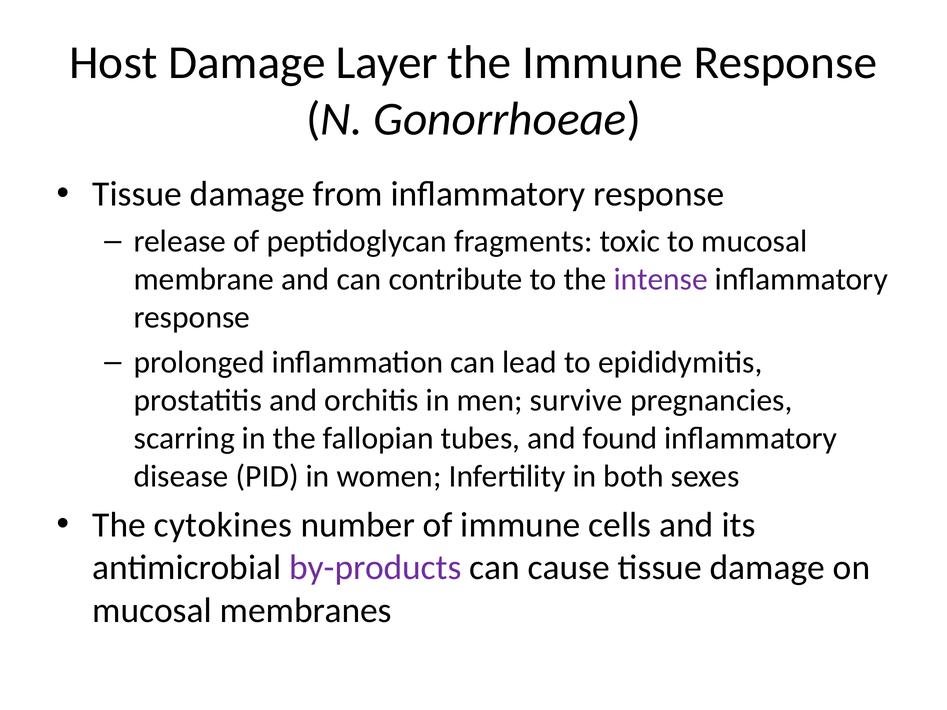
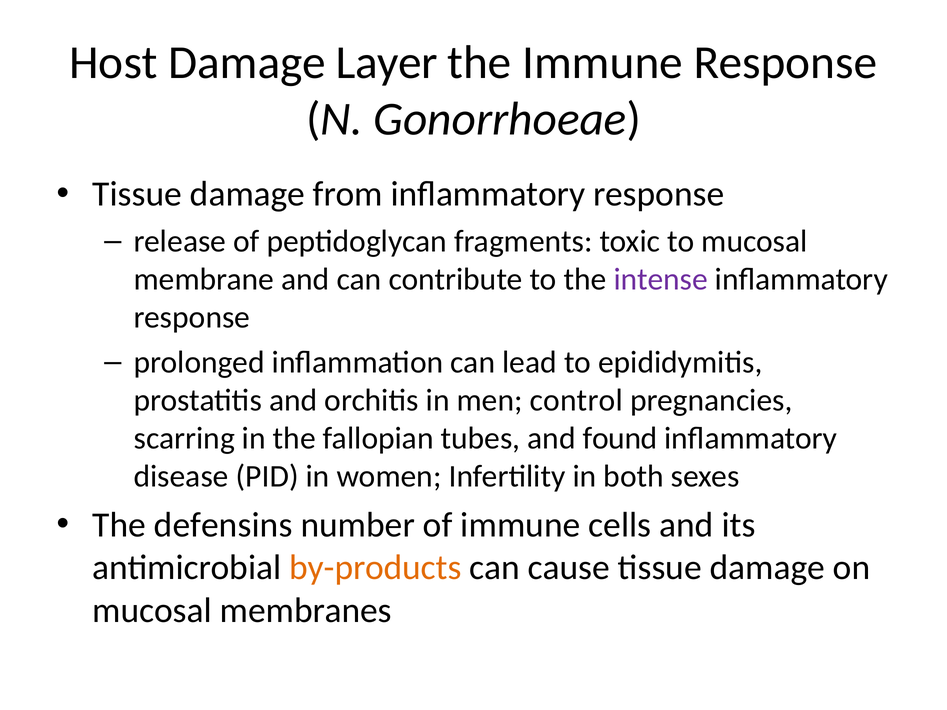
survive: survive -> control
cytokines: cytokines -> defensins
by-products colour: purple -> orange
